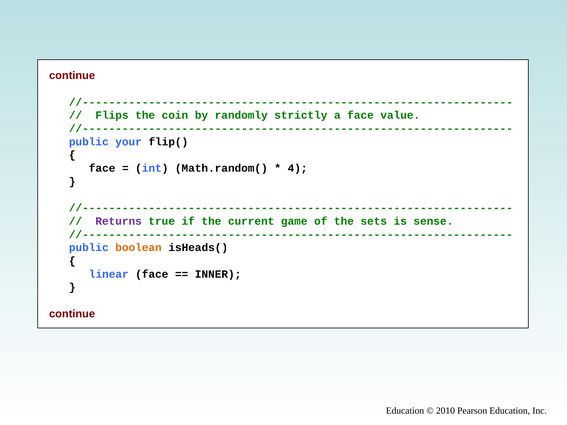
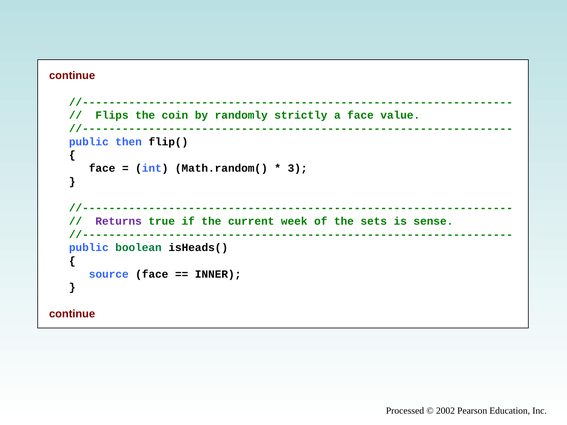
your: your -> then
4: 4 -> 3
game: game -> week
boolean colour: orange -> green
linear: linear -> source
Education at (405, 411): Education -> Processed
2010: 2010 -> 2002
